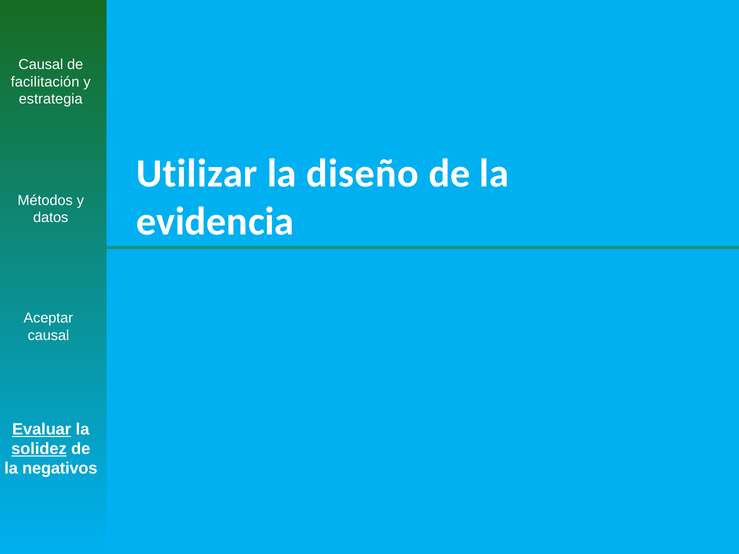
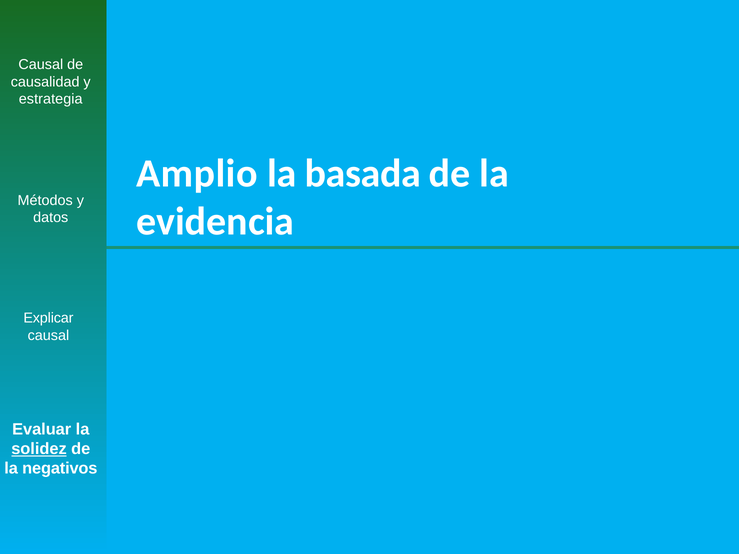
facilitación: facilitación -> causalidad
Utilizar: Utilizar -> Amplio
diseño: diseño -> basada
Aceptar: Aceptar -> Explicar
Evaluar underline: present -> none
